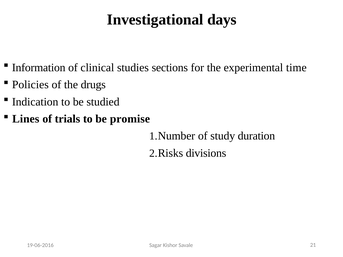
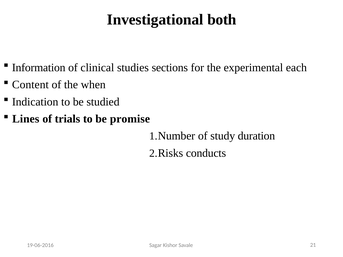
days: days -> both
time: time -> each
Policies: Policies -> Content
drugs: drugs -> when
divisions: divisions -> conducts
